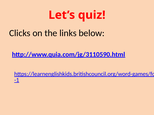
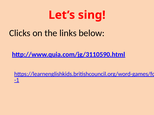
quiz: quiz -> sing
